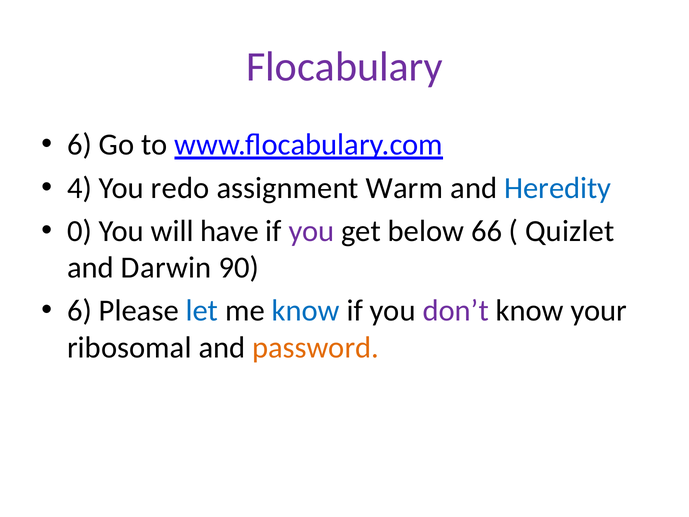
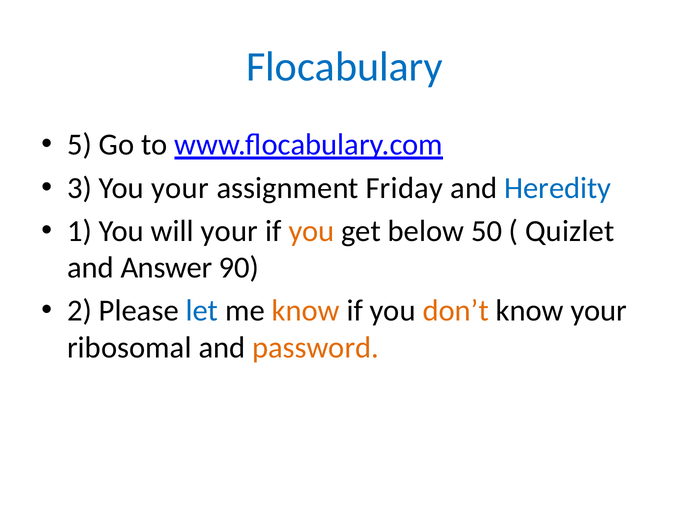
Flocabulary colour: purple -> blue
6 at (80, 145): 6 -> 5
4: 4 -> 3
You redo: redo -> your
Warm: Warm -> Friday
0: 0 -> 1
will have: have -> your
you at (312, 231) colour: purple -> orange
66: 66 -> 50
Darwin: Darwin -> Answer
6 at (80, 311): 6 -> 2
know at (306, 311) colour: blue -> orange
don’t colour: purple -> orange
